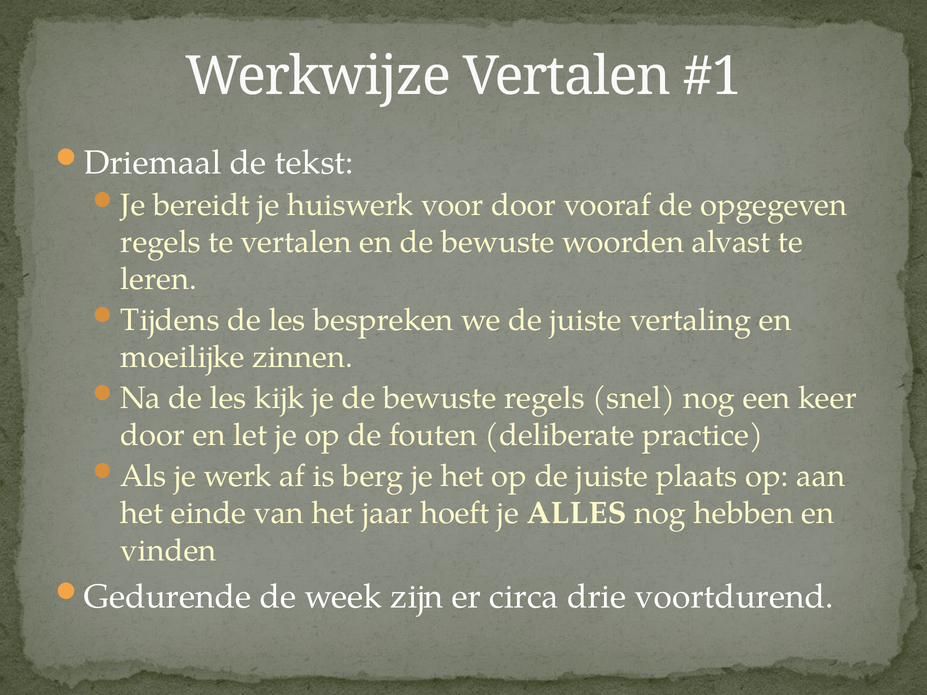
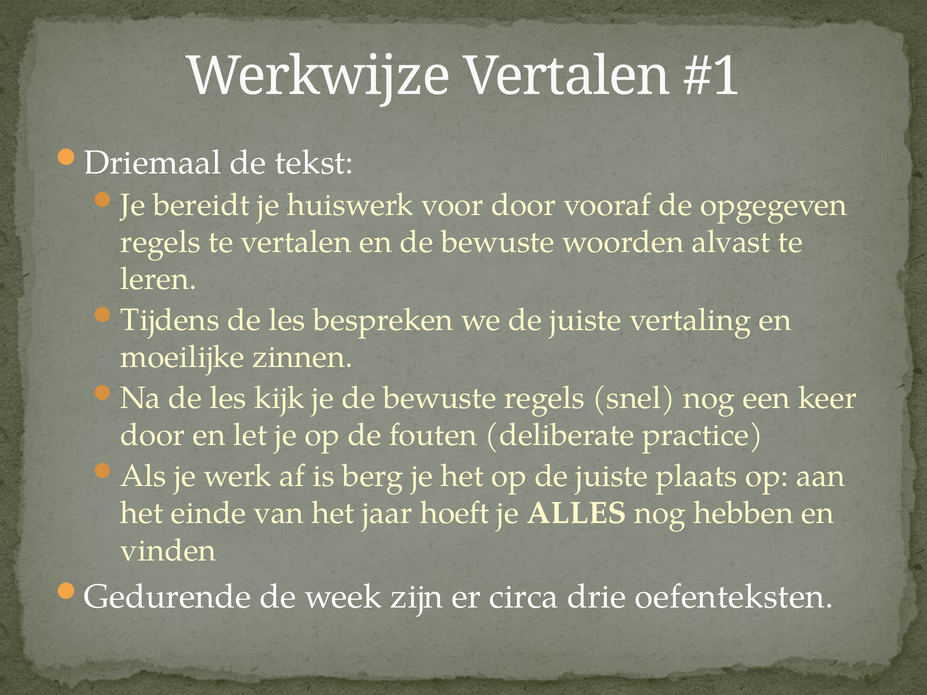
voortdurend: voortdurend -> oefenteksten
